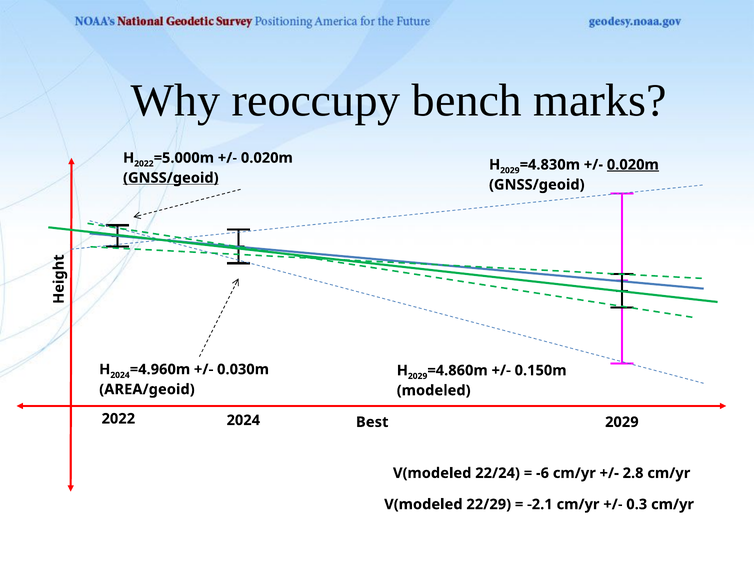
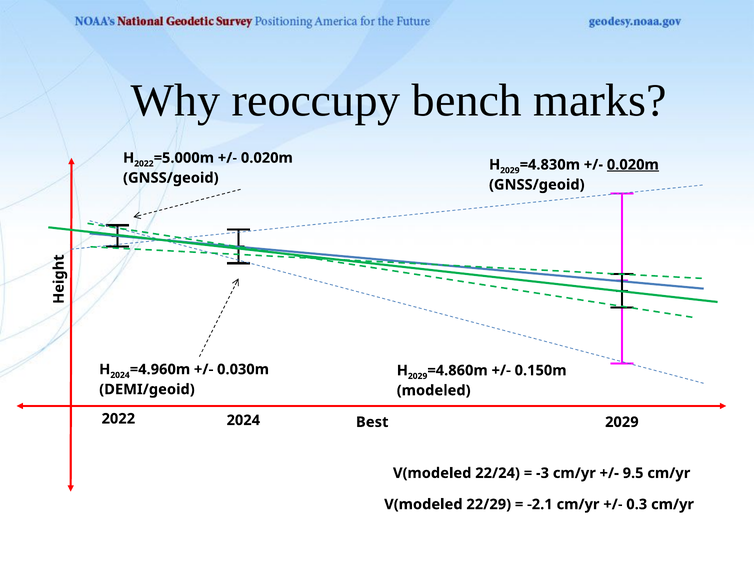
GNSS/geoid at (171, 178) underline: present -> none
AREA/geoid: AREA/geoid -> DEMI/geoid
-6: -6 -> -3
2.8: 2.8 -> 9.5
